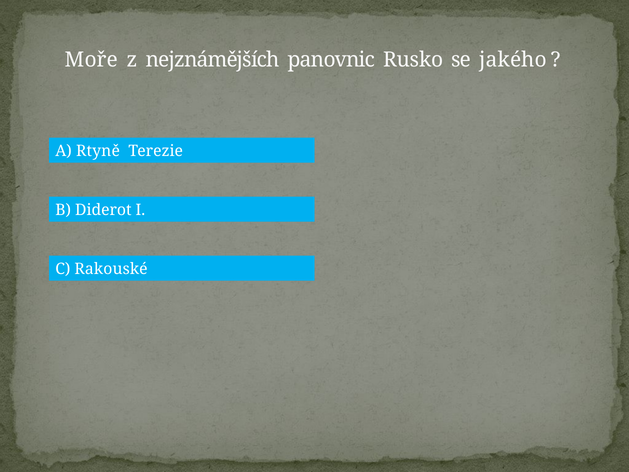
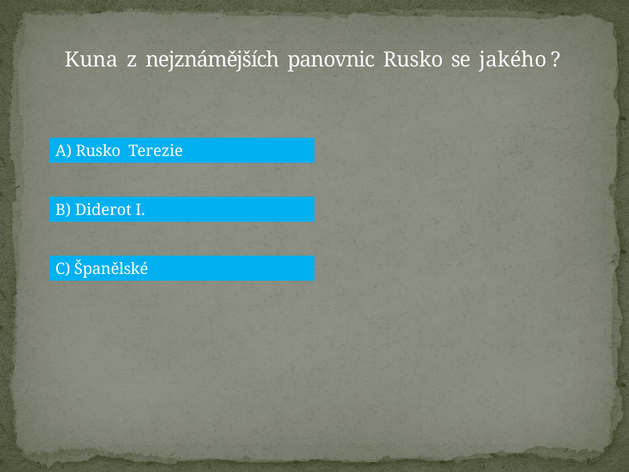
Moře: Moře -> Kuna
A Rtyně: Rtyně -> Rusko
Rakouské: Rakouské -> Španělské
